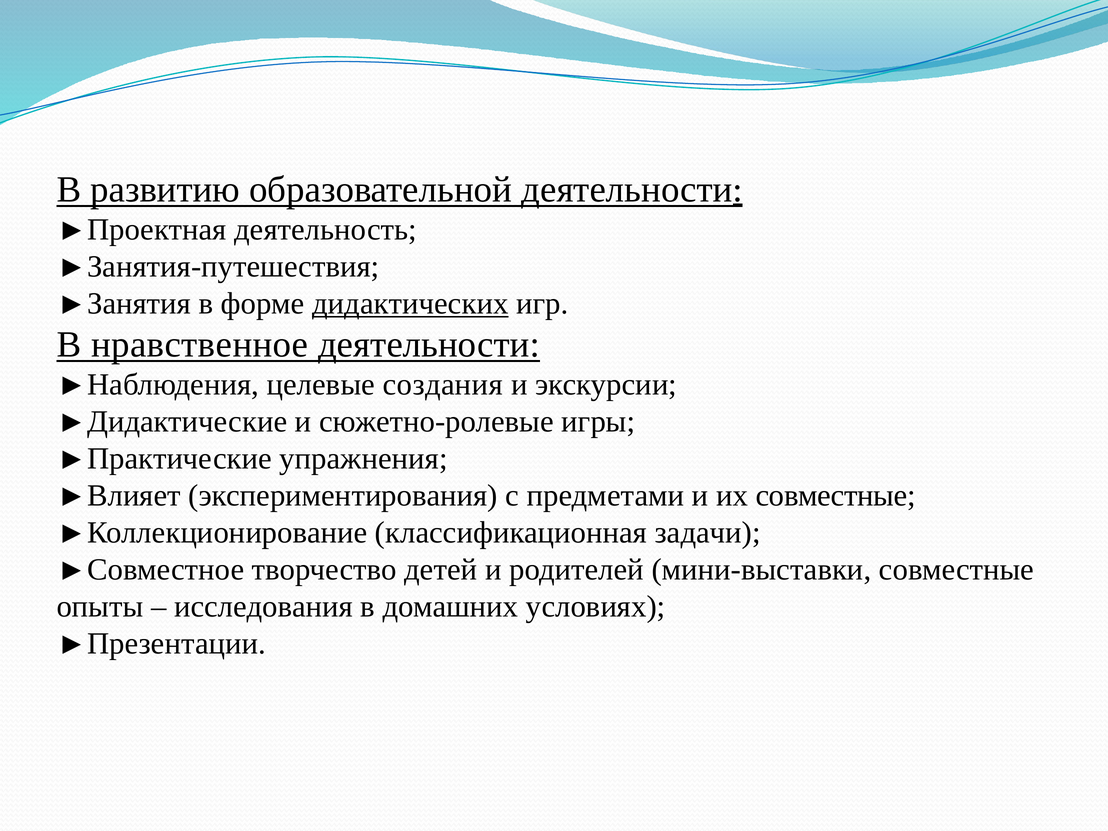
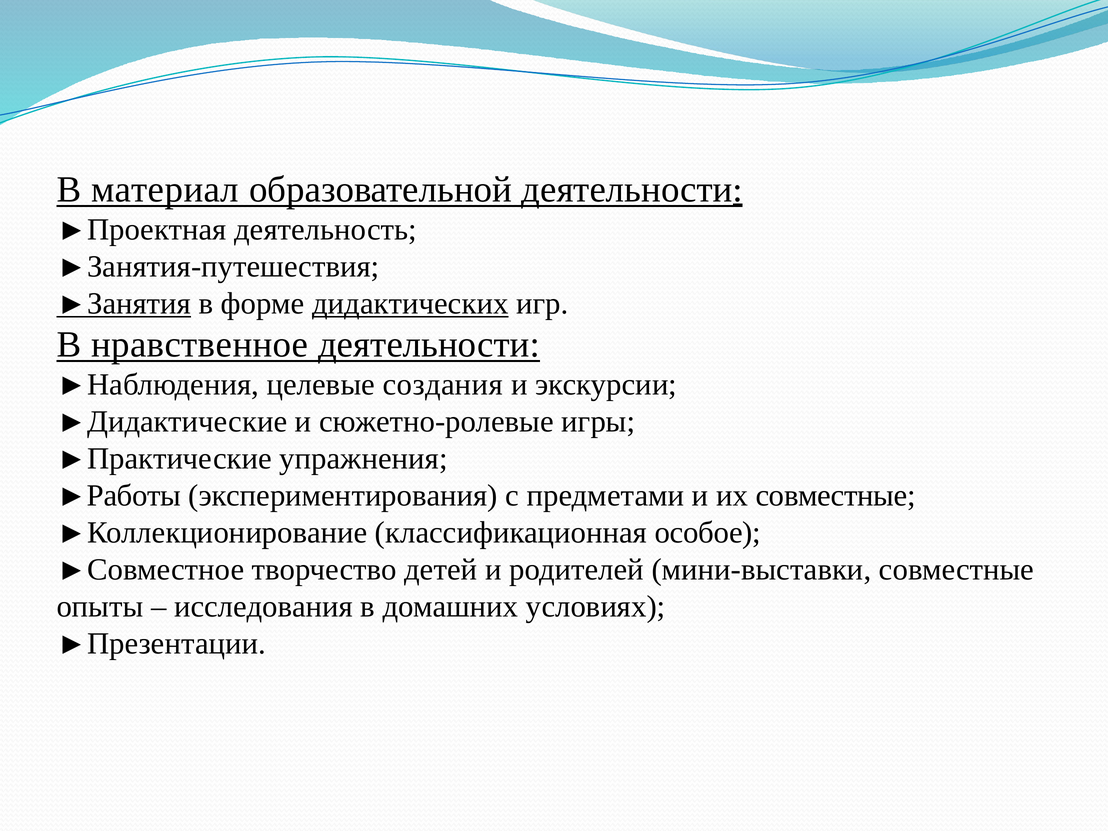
развитию: развитию -> материал
►Занятия underline: none -> present
►Влияет: ►Влияет -> ►Работы
задачи: задачи -> особое
